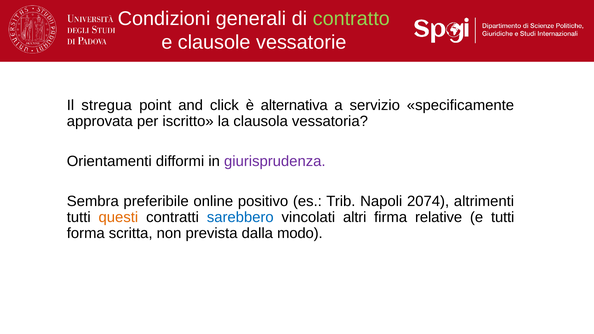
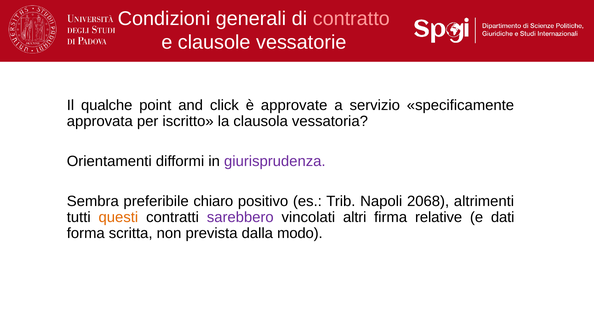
contratto colour: light green -> pink
stregua: stregua -> qualche
alternativa: alternativa -> approvate
online: online -> chiaro
2074: 2074 -> 2068
sarebbero colour: blue -> purple
e tutti: tutti -> dati
